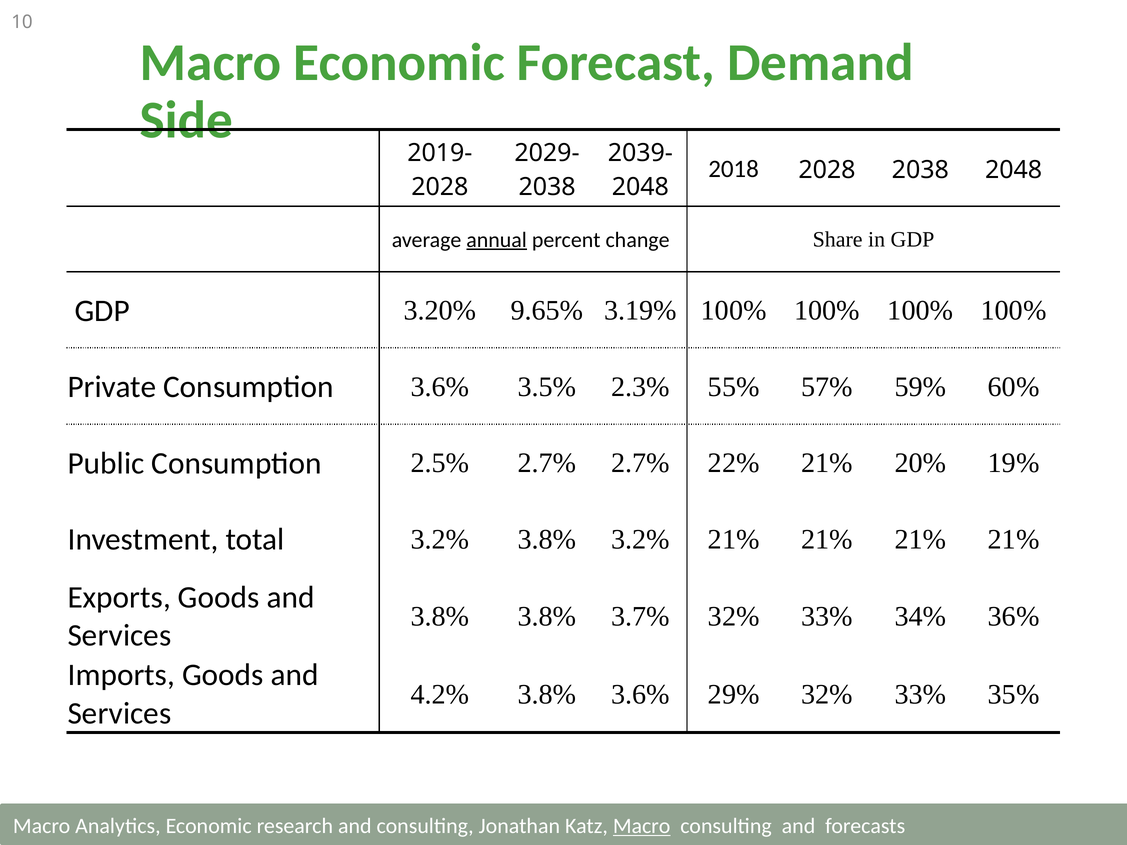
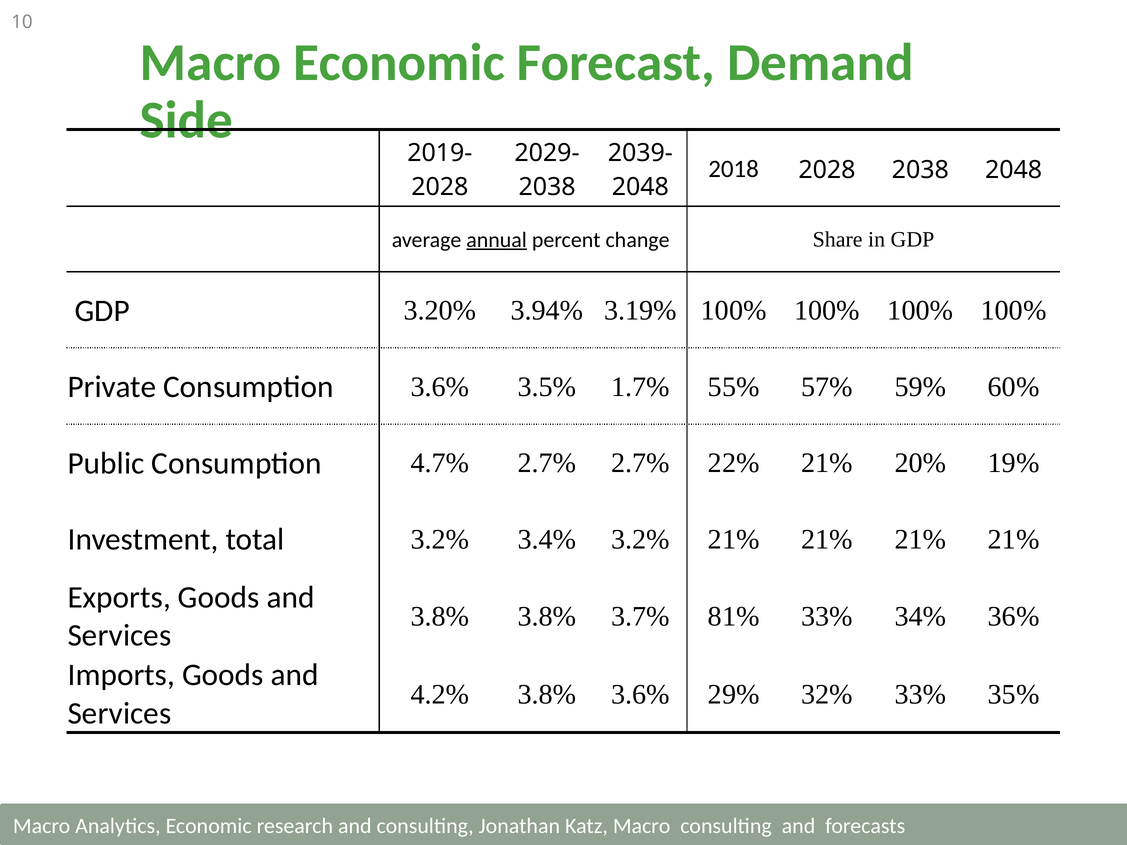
9.65%: 9.65% -> 3.94%
2.3%: 2.3% -> 1.7%
2.5%: 2.5% -> 4.7%
3.2% 3.8%: 3.8% -> 3.4%
3.7% 32%: 32% -> 81%
Macro at (642, 826) underline: present -> none
